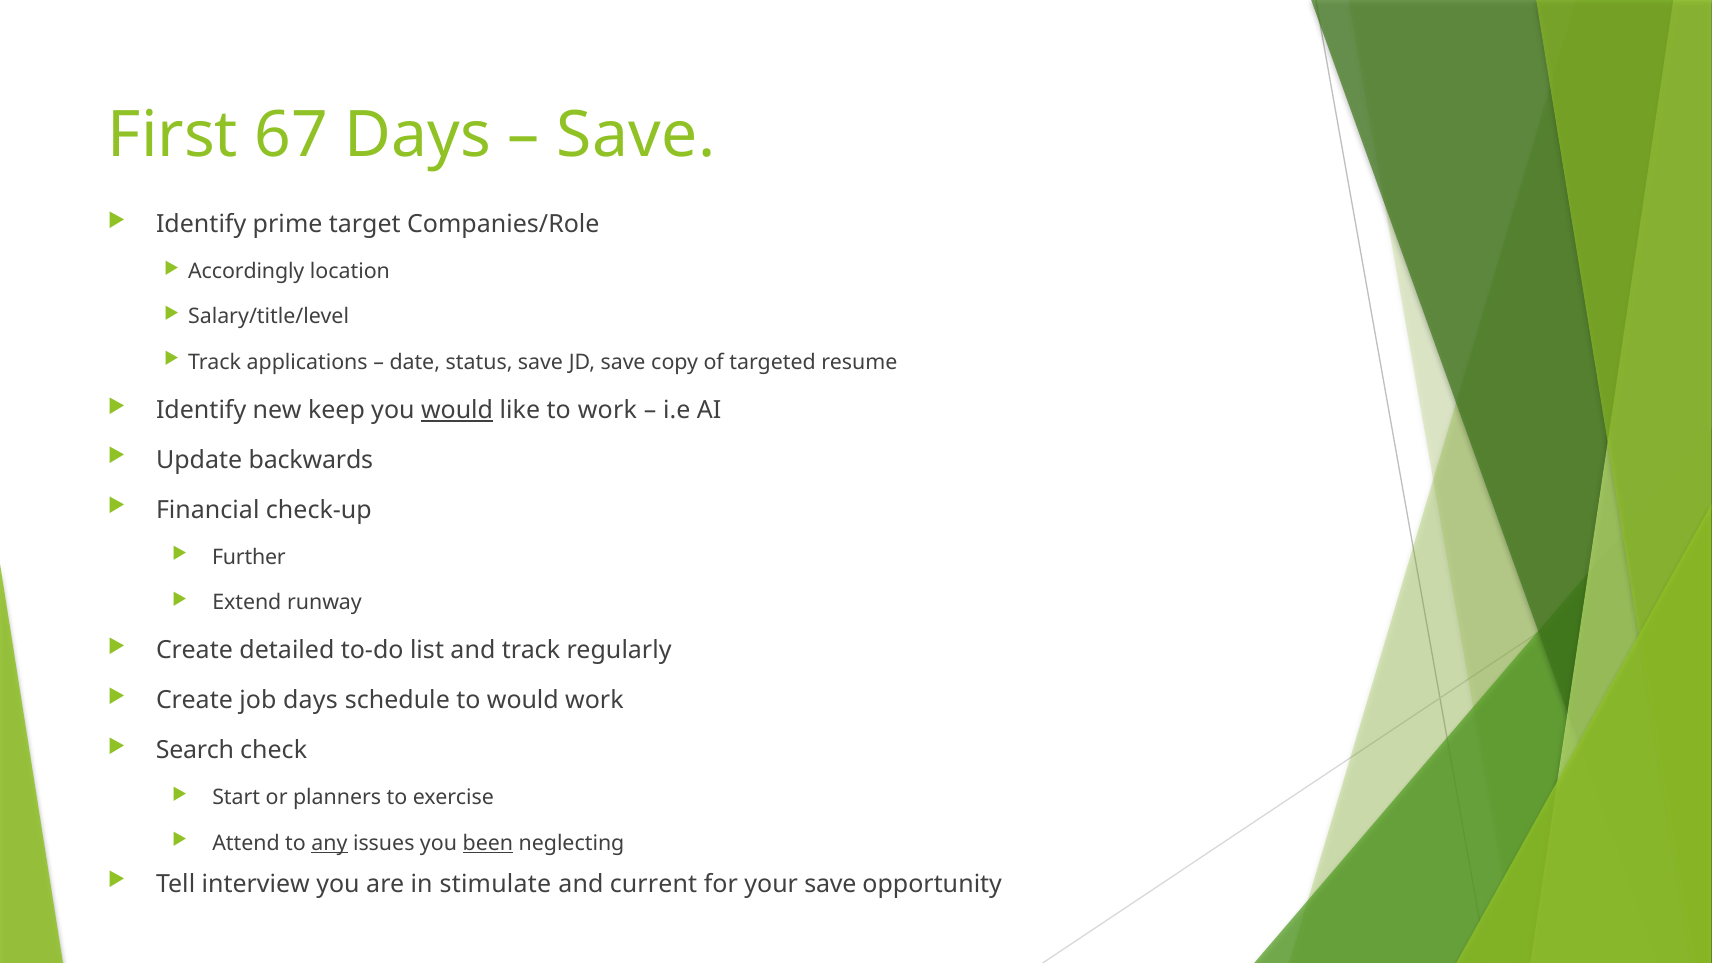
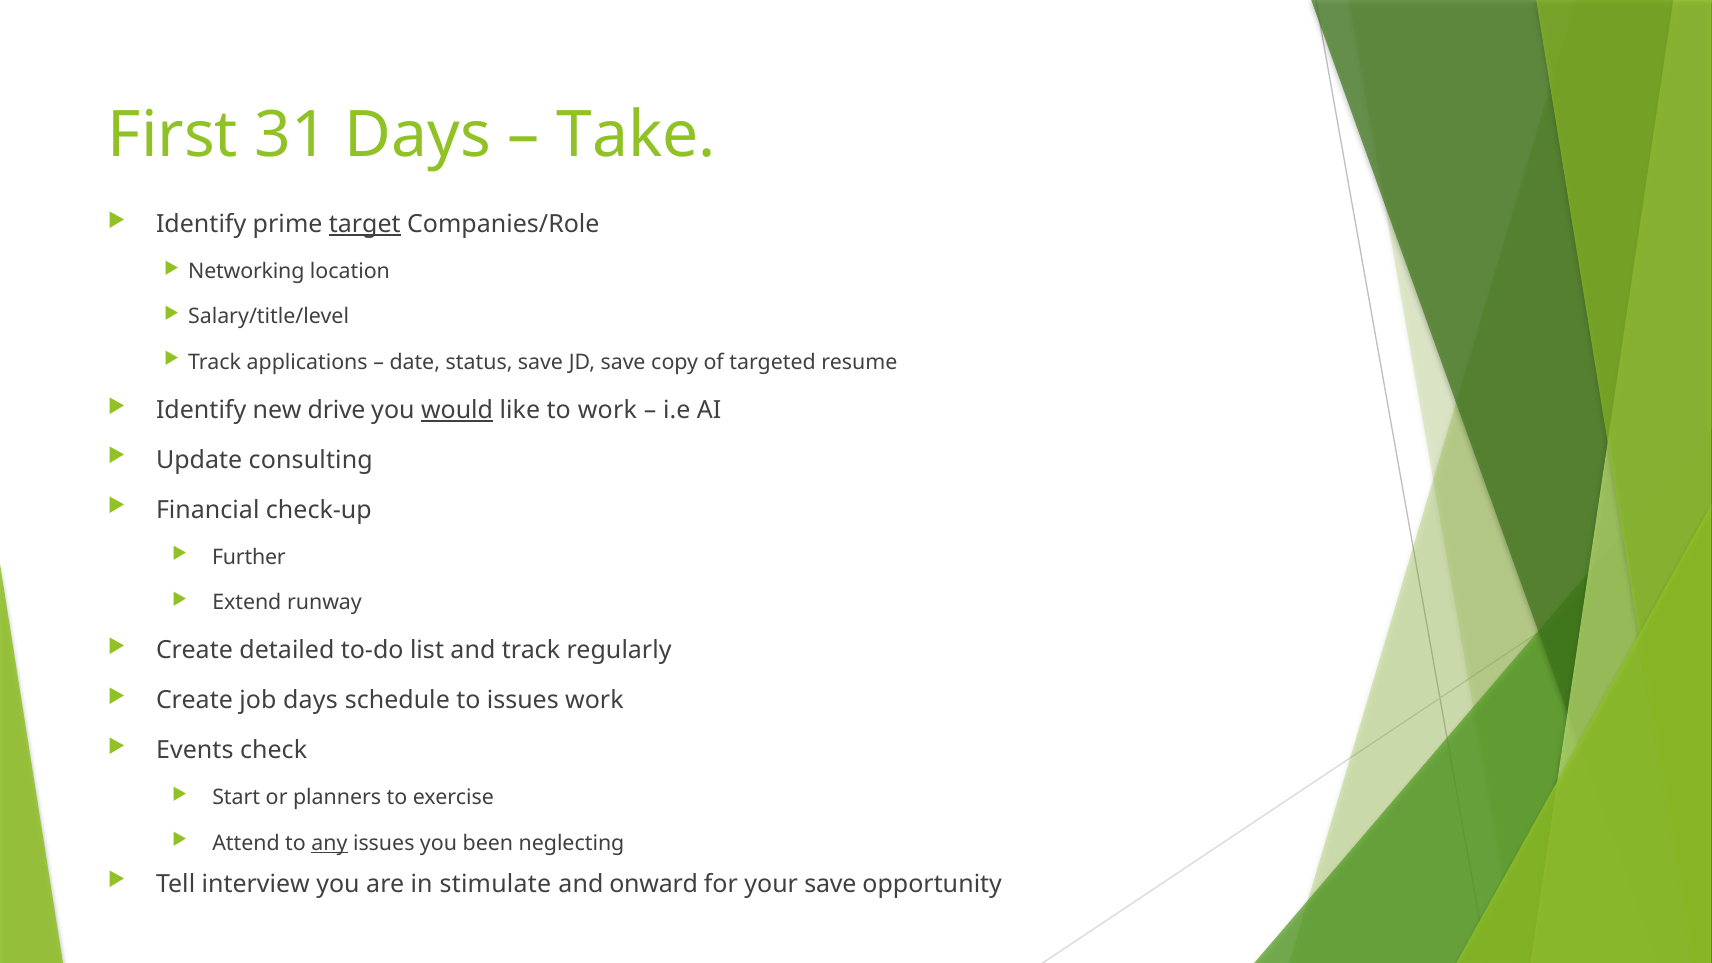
67: 67 -> 31
Save at (636, 135): Save -> Take
target underline: none -> present
Accordingly: Accordingly -> Networking
keep: keep -> drive
backwards: backwards -> consulting
to would: would -> issues
Search: Search -> Events
been underline: present -> none
current: current -> onward
